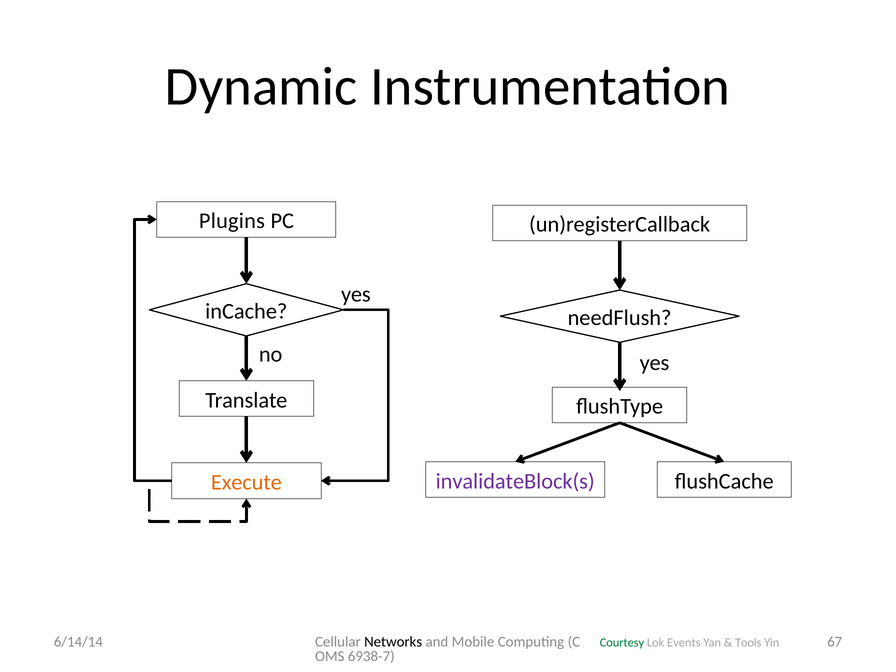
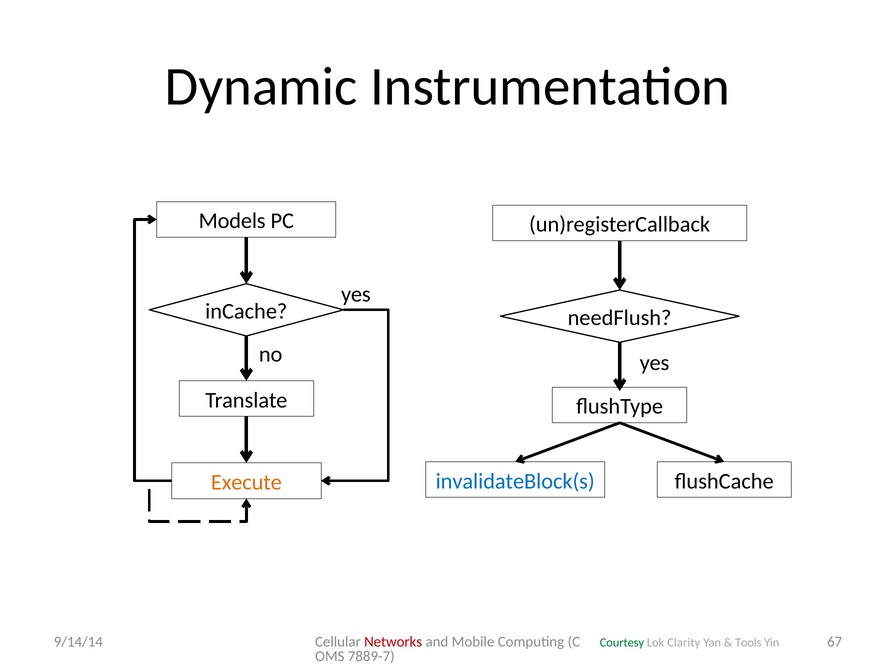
Plugins: Plugins -> Models
invalidateBlock(s colour: purple -> blue
Networks colour: black -> red
6/14/14: 6/14/14 -> 9/14/14
Events: Events -> Clarity
6938-7: 6938-7 -> 7889-7
